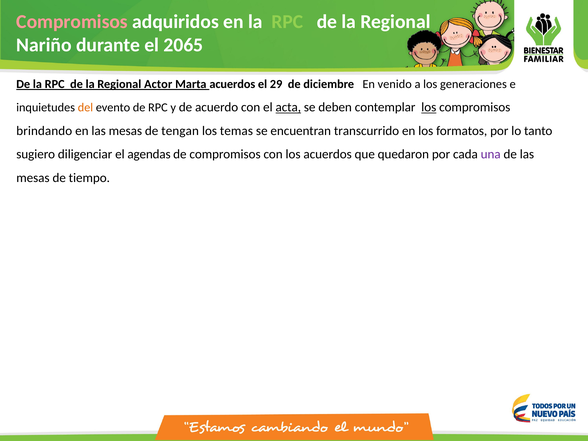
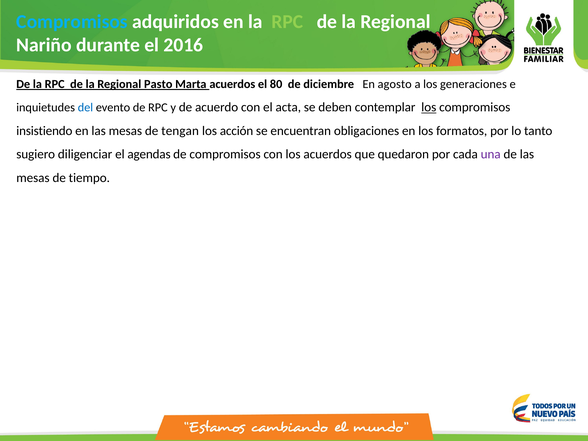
Compromisos at (72, 22) colour: pink -> light blue
2065: 2065 -> 2016
Actor: Actor -> Pasto
29: 29 -> 80
venido: venido -> agosto
del colour: orange -> blue
acta underline: present -> none
brindando: brindando -> insistiendo
temas: temas -> acción
transcurrido: transcurrido -> obligaciones
